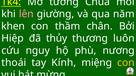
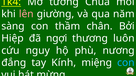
khen: khen -> sàng
thủy: thủy -> ngợi
thoái: thoái -> đắng
con at (126, 63) colour: yellow -> light blue
